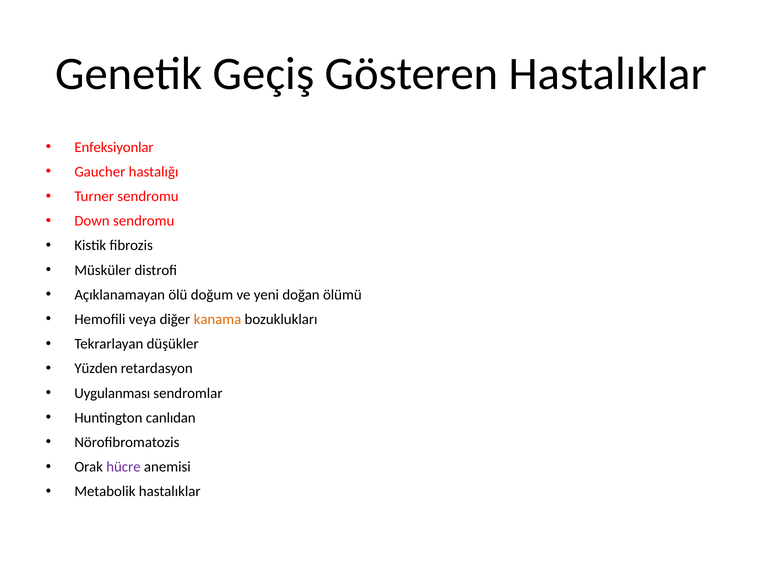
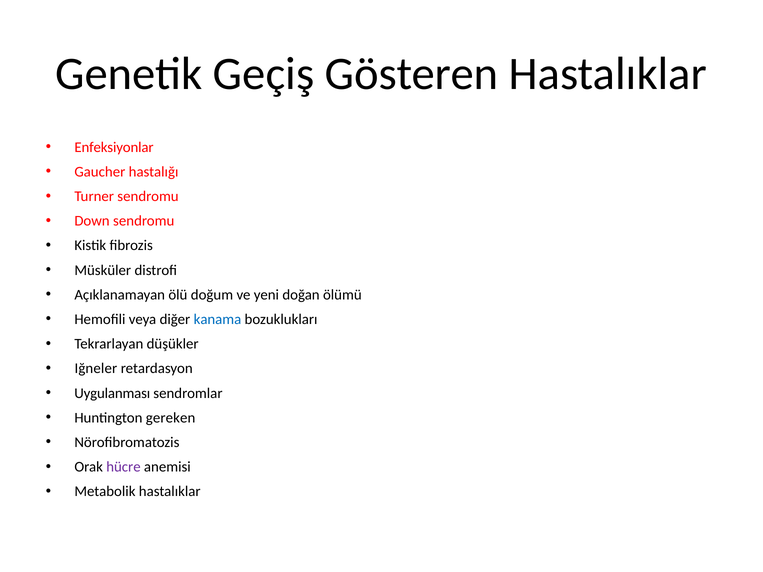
kanama colour: orange -> blue
Yüzden: Yüzden -> Iğneler
canlıdan: canlıdan -> gereken
